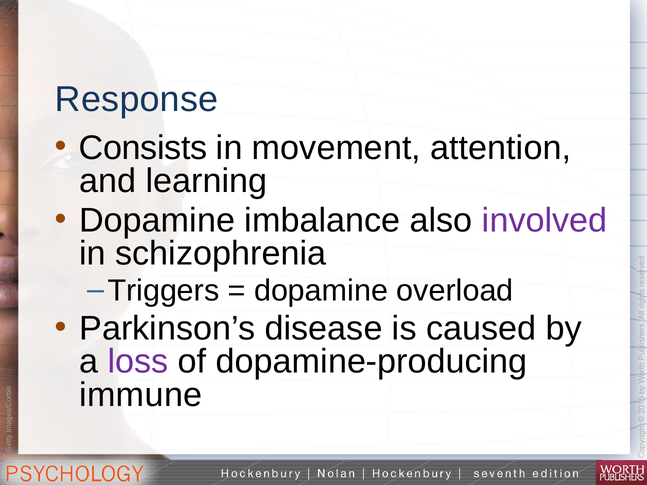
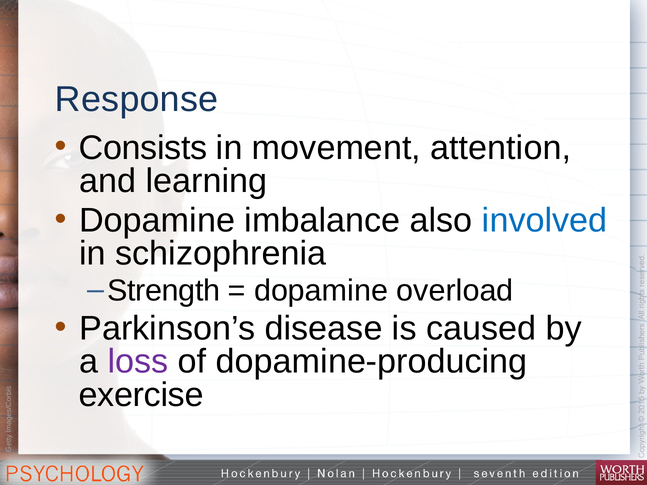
involved colour: purple -> blue
Triggers: Triggers -> Strength
immune: immune -> exercise
